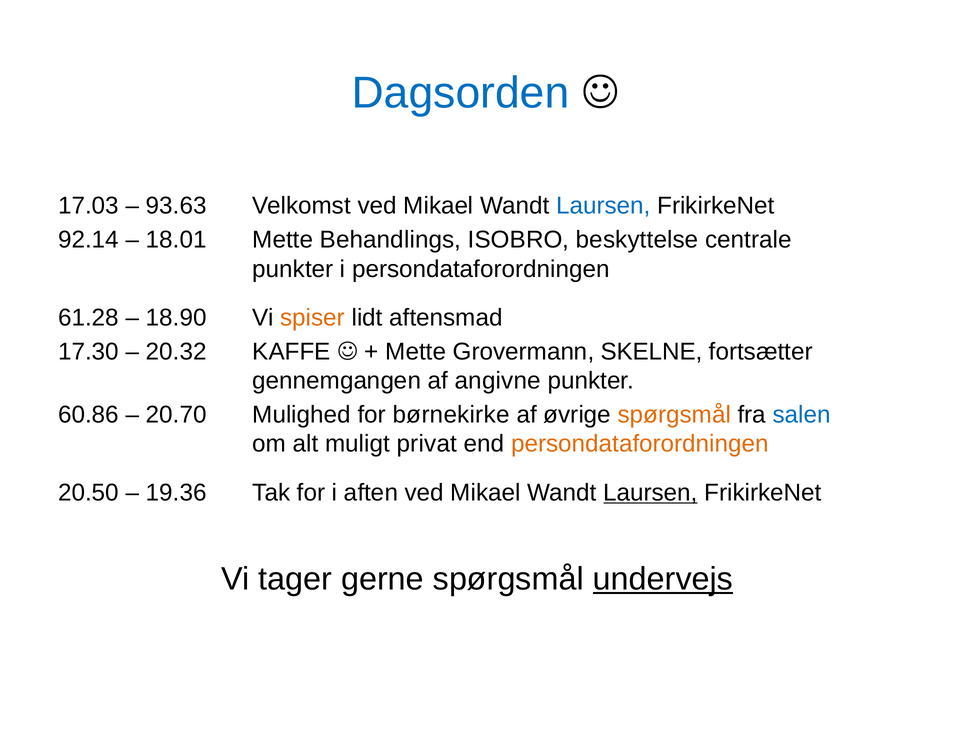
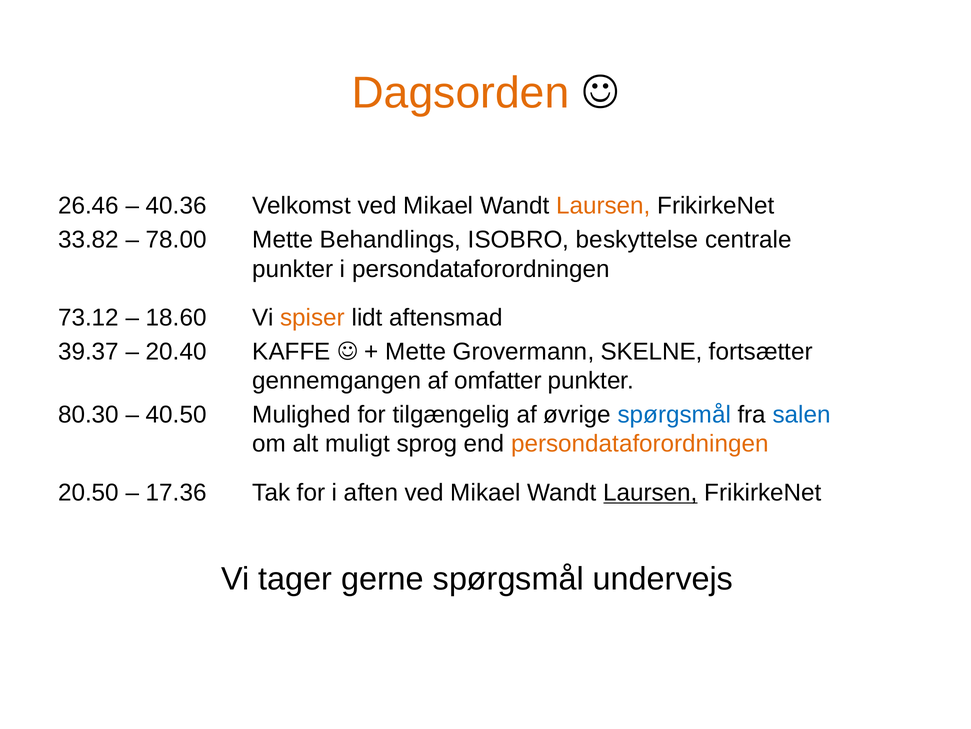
Dagsorden colour: blue -> orange
17.03: 17.03 -> 26.46
93.63: 93.63 -> 40.36
Laursen at (603, 206) colour: blue -> orange
92.14: 92.14 -> 33.82
18.01: 18.01 -> 78.00
61.28: 61.28 -> 73.12
18.90: 18.90 -> 18.60
17.30: 17.30 -> 39.37
20.32: 20.32 -> 20.40
angivne: angivne -> omfatter
60.86: 60.86 -> 80.30
20.70: 20.70 -> 40.50
børnekirke: børnekirke -> tilgængelig
spørgsmål at (674, 414) colour: orange -> blue
privat: privat -> sprog
19.36: 19.36 -> 17.36
undervejs underline: present -> none
